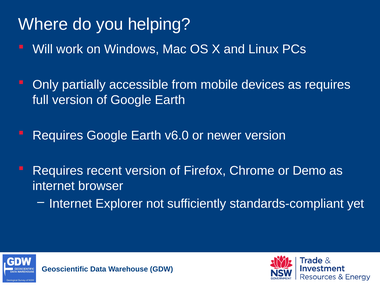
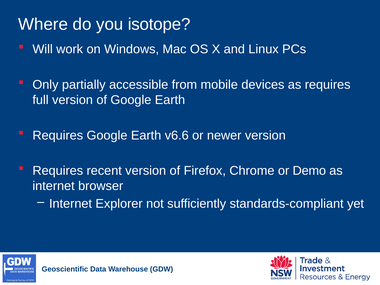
helping: helping -> isotope
v6.0: v6.0 -> v6.6
